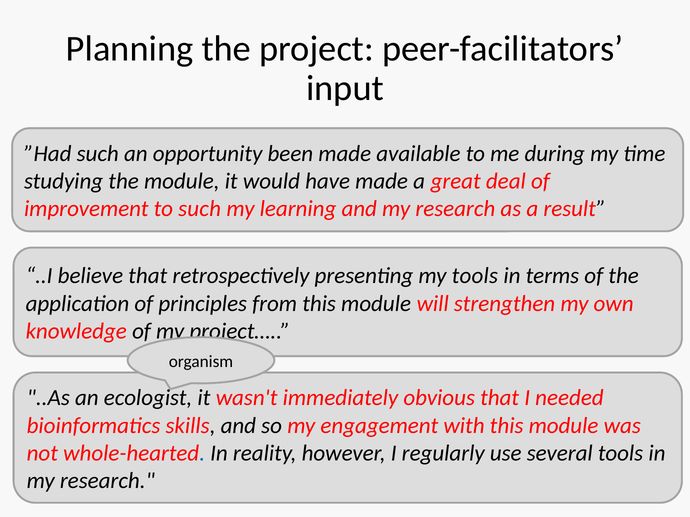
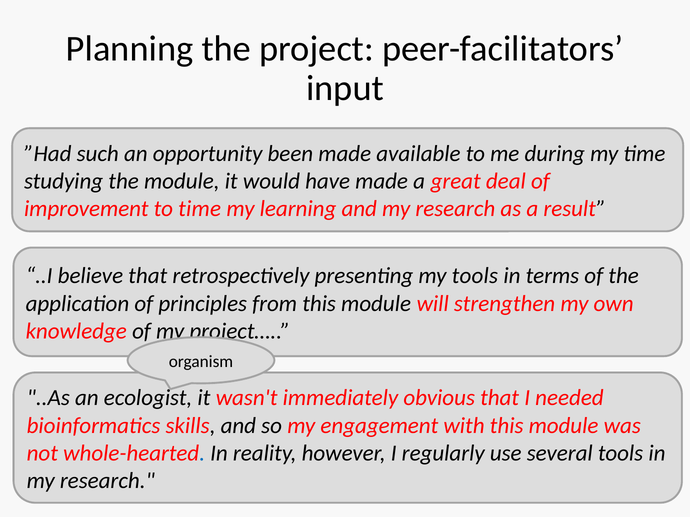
to such: such -> time
